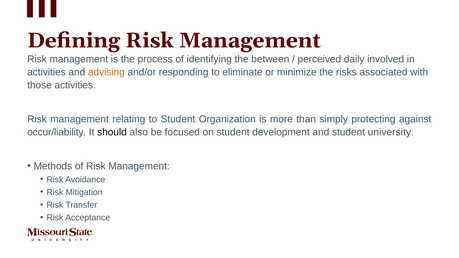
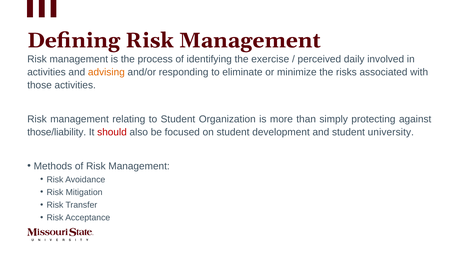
between: between -> exercise
occur/liability: occur/liability -> those/liability
should colour: black -> red
